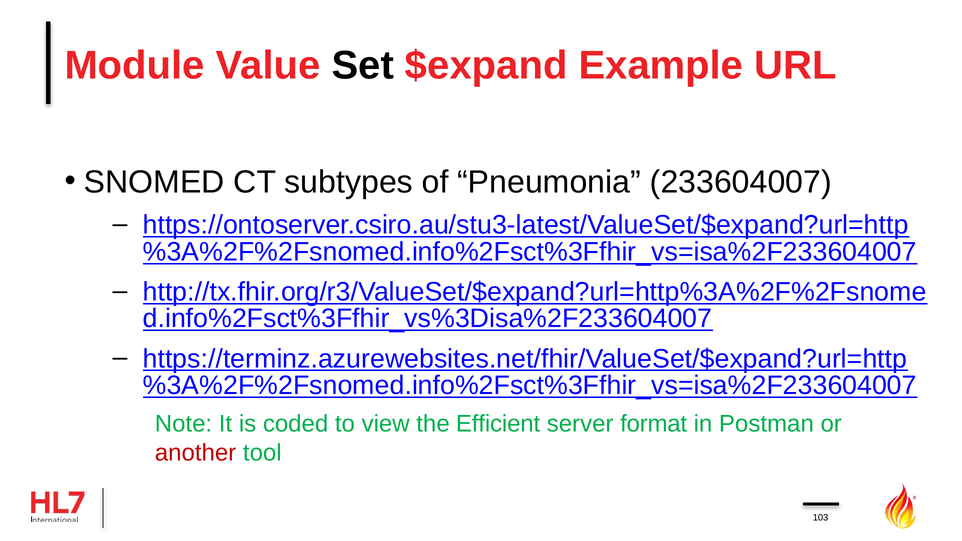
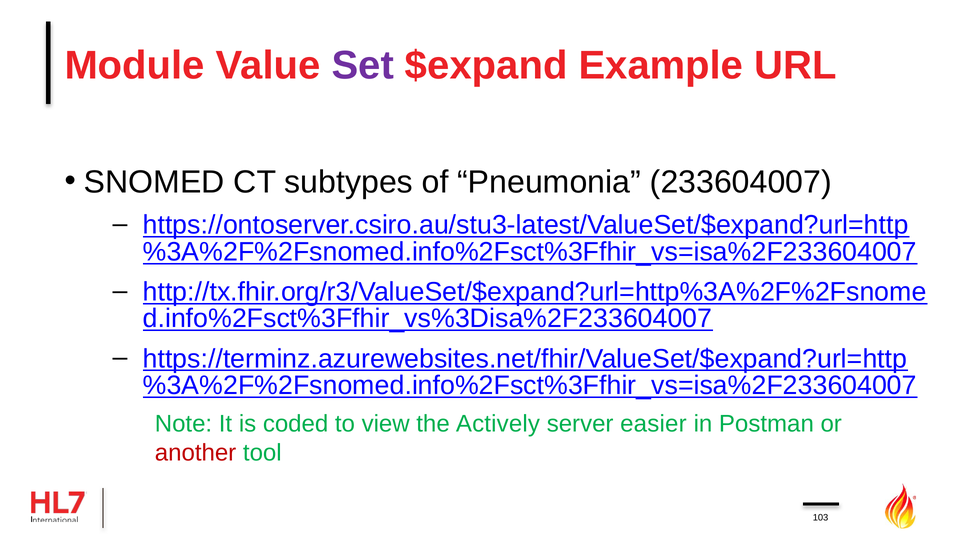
Set colour: black -> purple
Efficient: Efficient -> Actively
format: format -> easier
